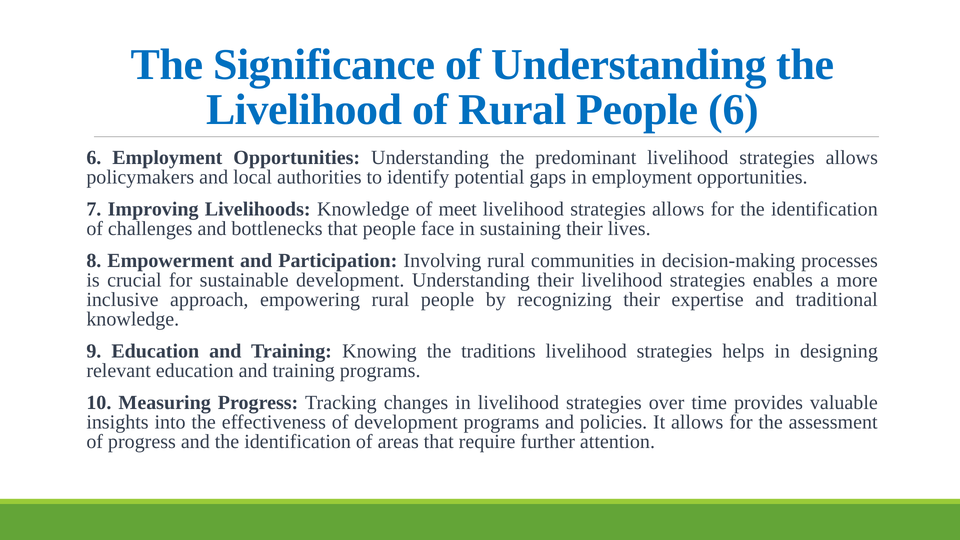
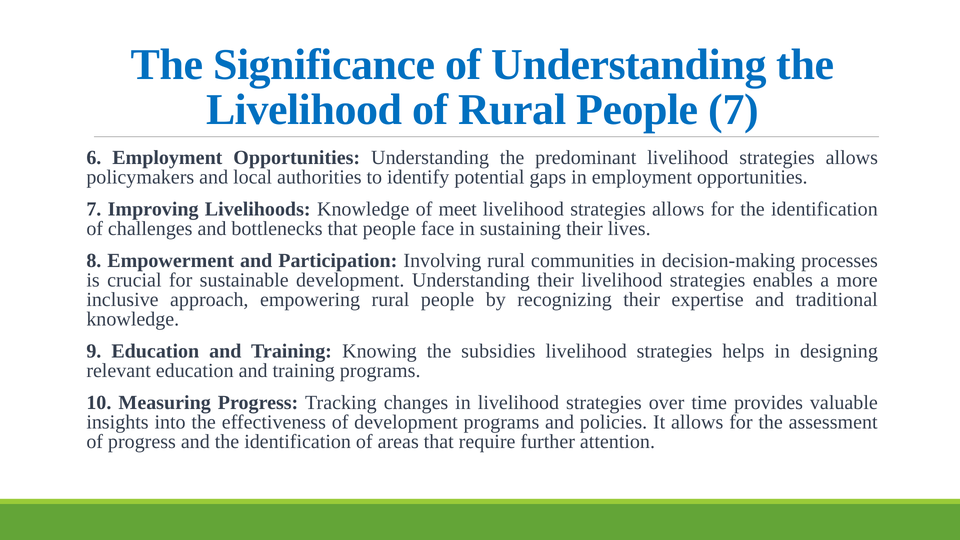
People 6: 6 -> 7
traditions: traditions -> subsidies
